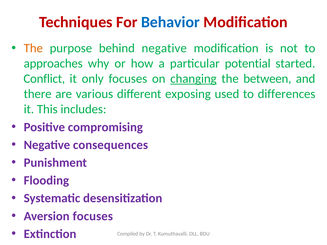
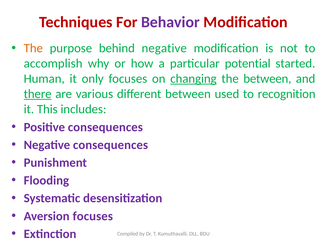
Behavior colour: blue -> purple
approaches: approaches -> accomplish
Conflict: Conflict -> Human
there underline: none -> present
different exposing: exposing -> between
differences: differences -> recognition
Positive compromising: compromising -> consequences
